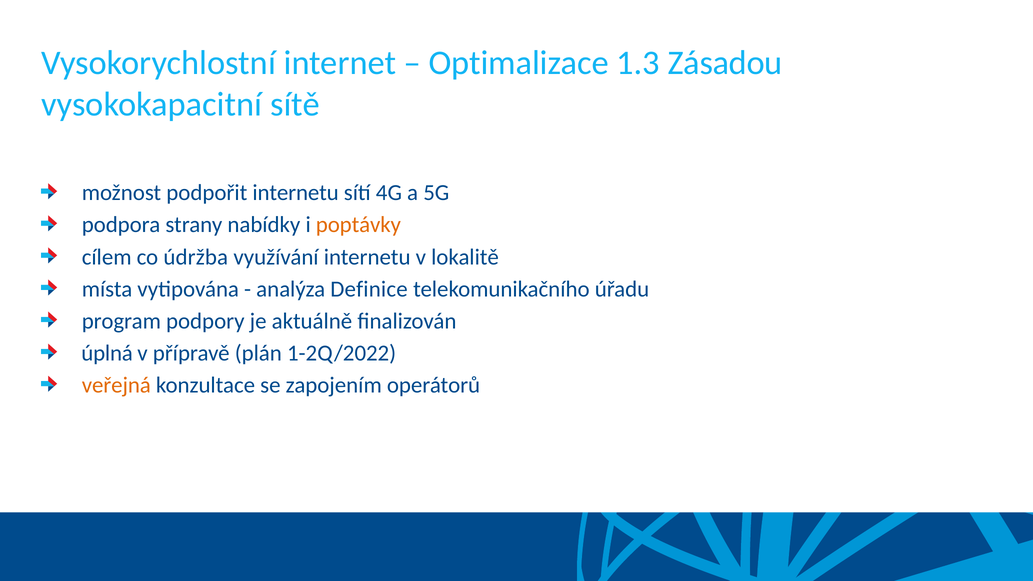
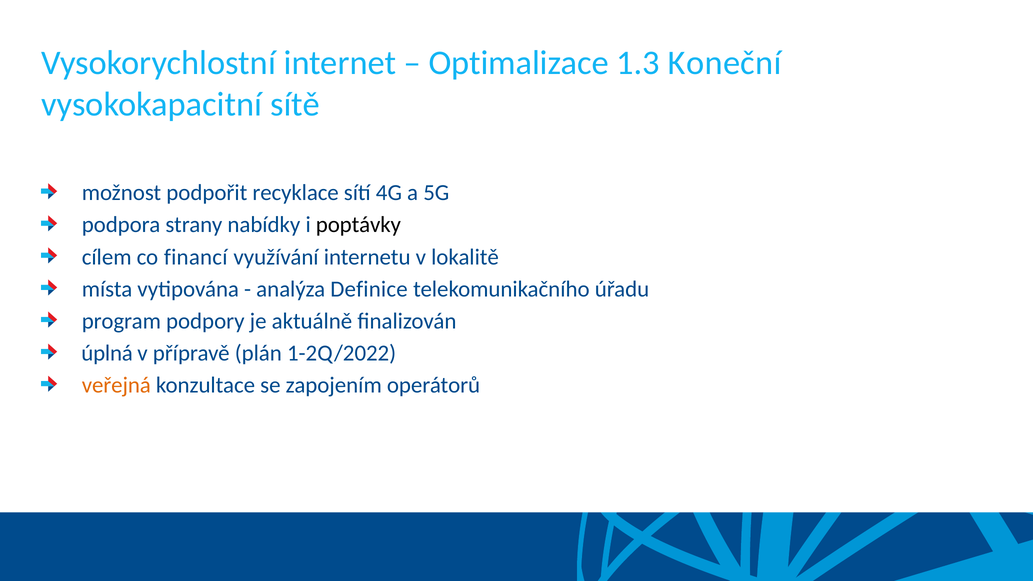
Zásadou: Zásadou -> Koneční
podpořit internetu: internetu -> recyklace
poptávky colour: orange -> black
údržba: údržba -> financí
